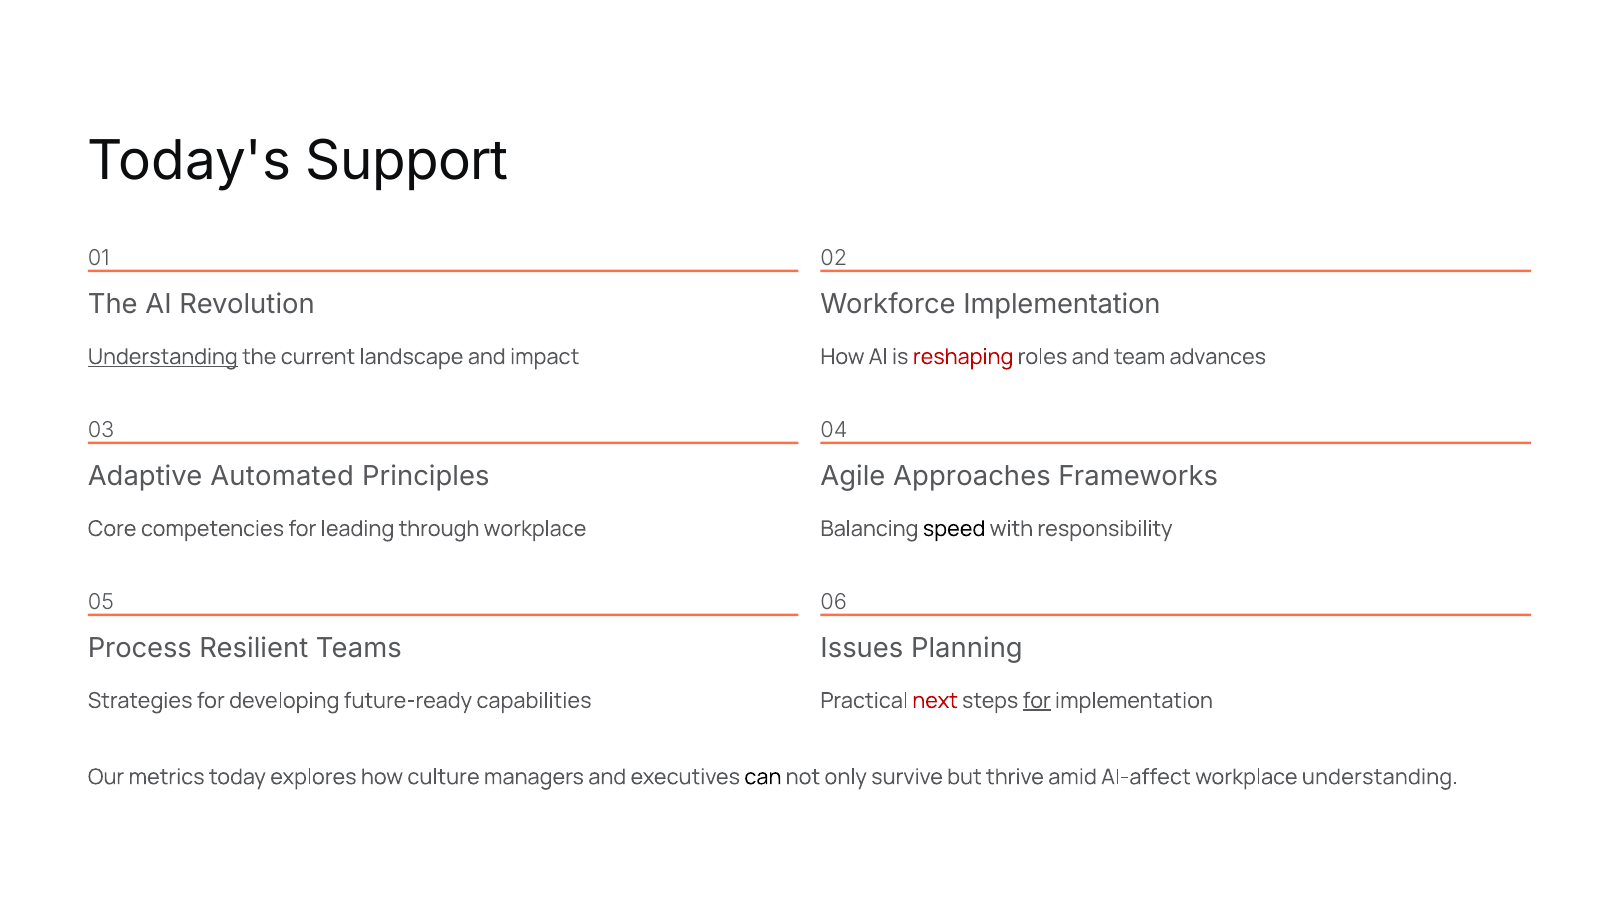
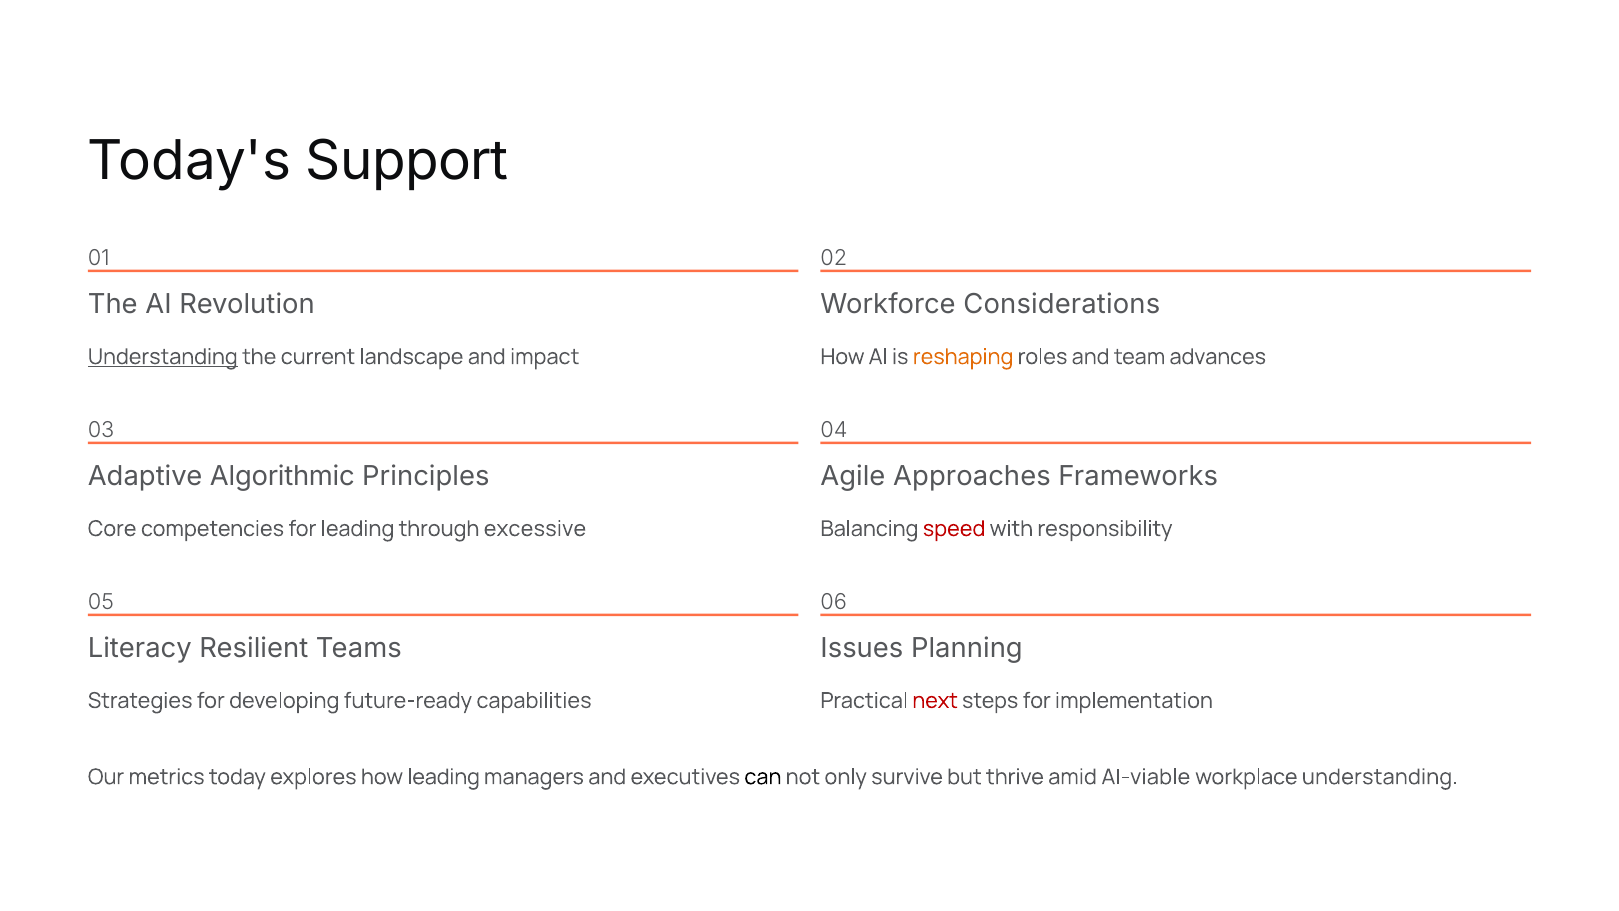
Workforce Implementation: Implementation -> Considerations
reshaping colour: red -> orange
Automated: Automated -> Algorithmic
through workplace: workplace -> excessive
speed colour: black -> red
Process: Process -> Literacy
for at (1037, 700) underline: present -> none
how culture: culture -> leading
AI-affect: AI-affect -> AI-viable
